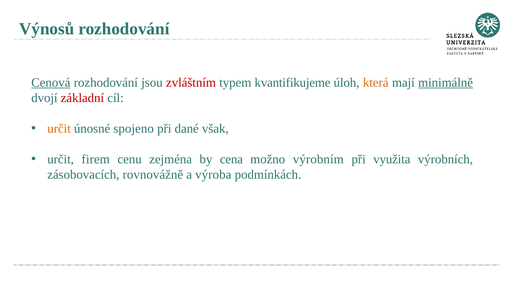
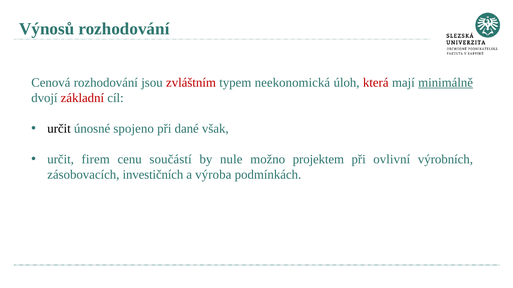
Cenová underline: present -> none
kvantifikujeme: kvantifikujeme -> neekonomická
která colour: orange -> red
určit at (59, 129) colour: orange -> black
zejména: zejména -> součástí
cena: cena -> nule
výrobním: výrobním -> projektem
využita: využita -> ovlivní
rovnovážně: rovnovážně -> investičních
